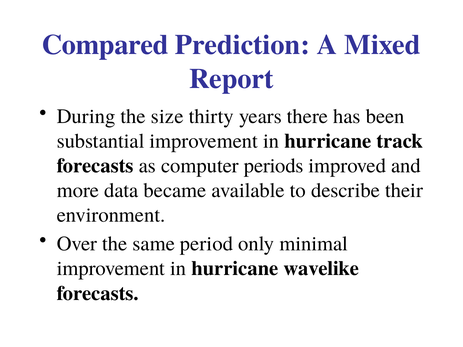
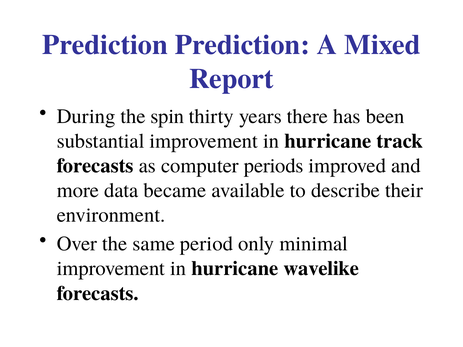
Compared at (105, 45): Compared -> Prediction
size: size -> spin
